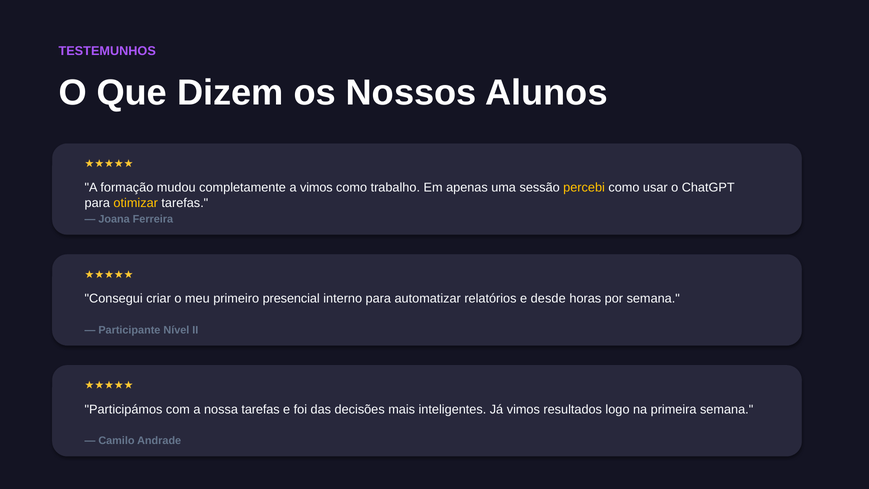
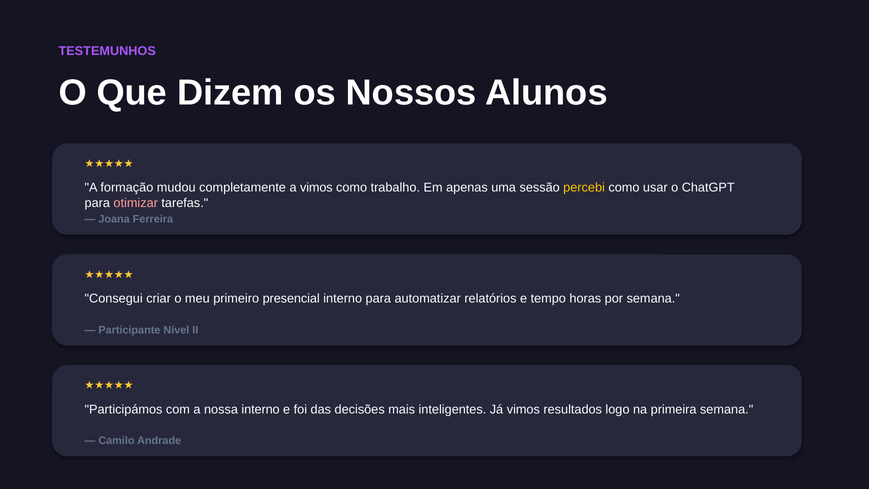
otimizar colour: yellow -> pink
desde: desde -> tempo
nossa tarefas: tarefas -> interno
